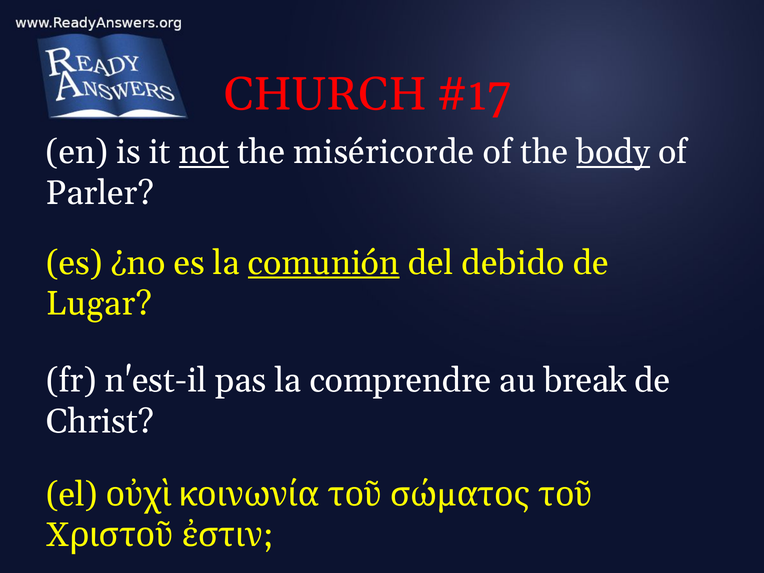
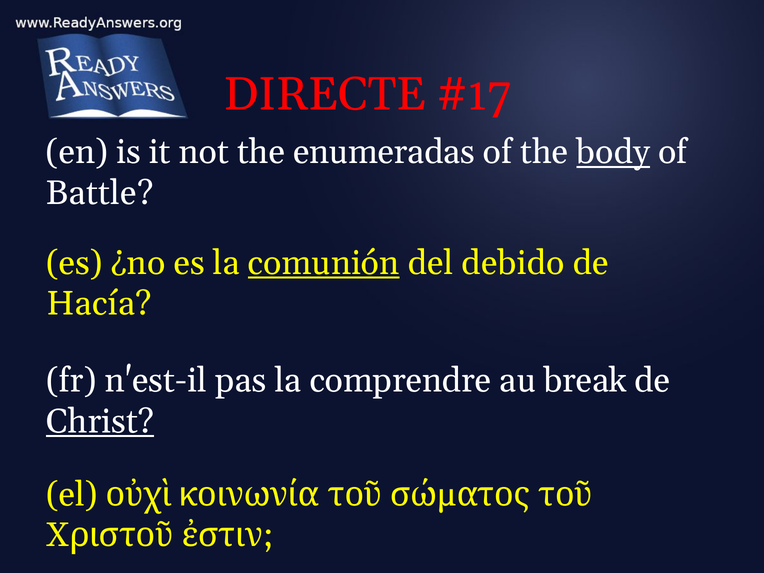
CHURCH: CHURCH -> DIRECTE
not underline: present -> none
miséricorde: miséricorde -> enumeradas
Parler: Parler -> Battle
Lugar: Lugar -> Hacía
Christ underline: none -> present
